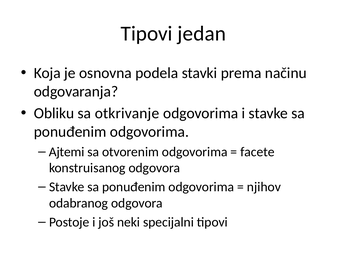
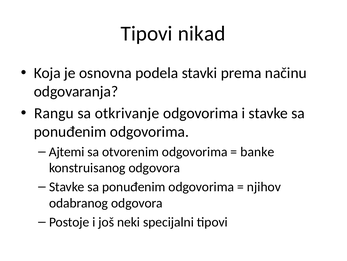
jedan: jedan -> nikad
Obliku: Obliku -> Rangu
facete: facete -> banke
